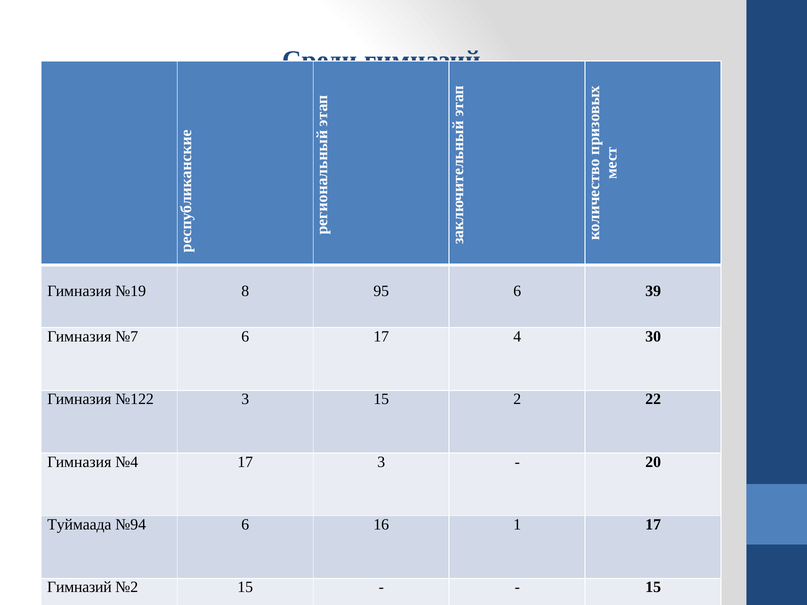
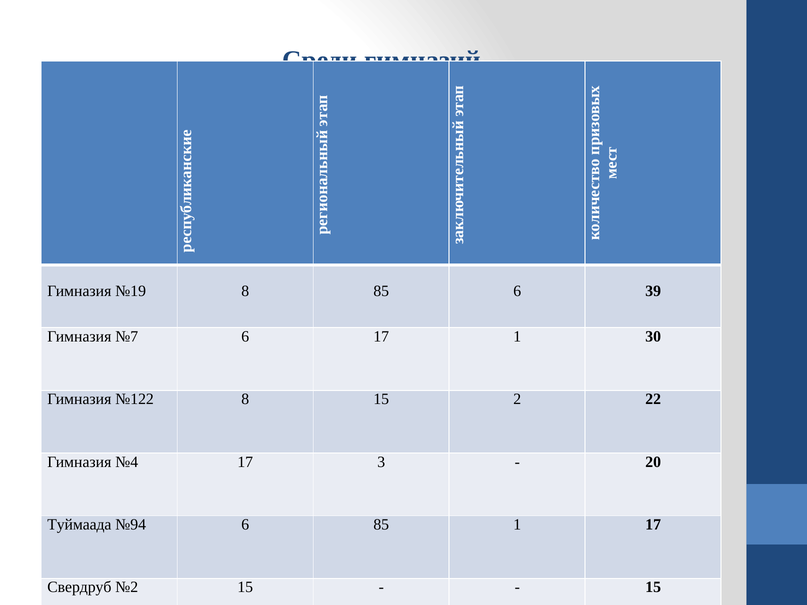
8 95: 95 -> 85
17 4: 4 -> 1
№122 3: 3 -> 8
6 16: 16 -> 85
Гимназий at (79, 588): Гимназий -> Свердруб
